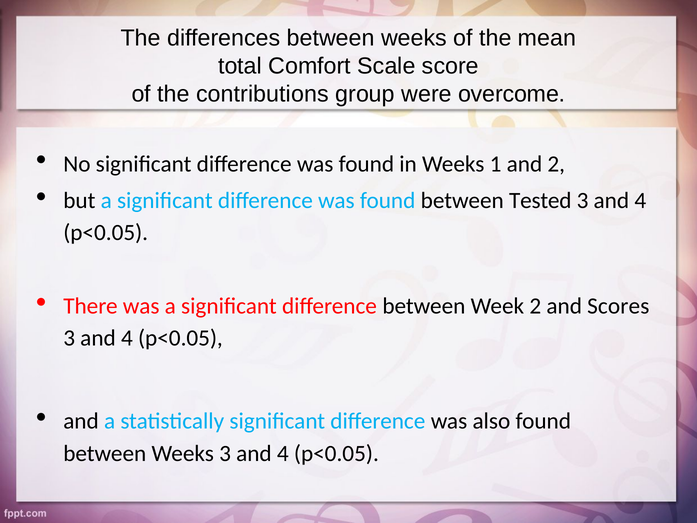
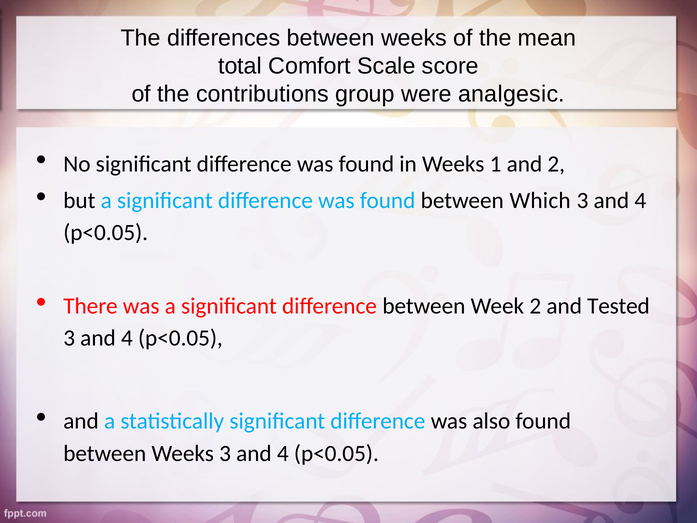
overcome: overcome -> analgesic
Tested: Tested -> Which
Scores: Scores -> Tested
